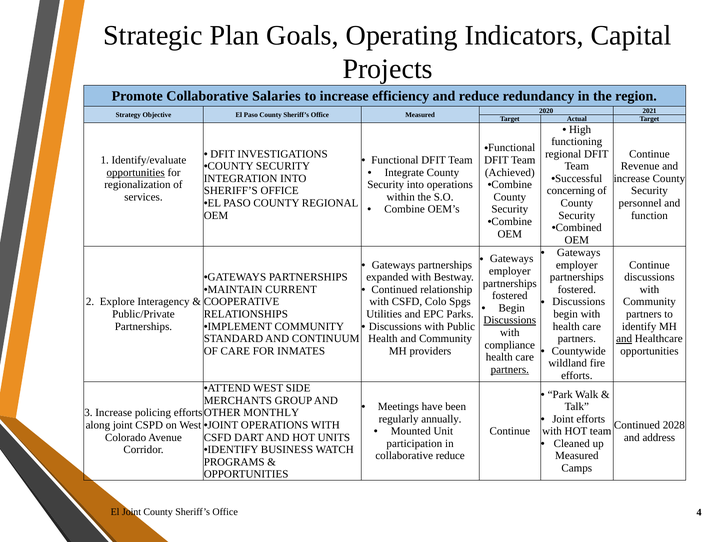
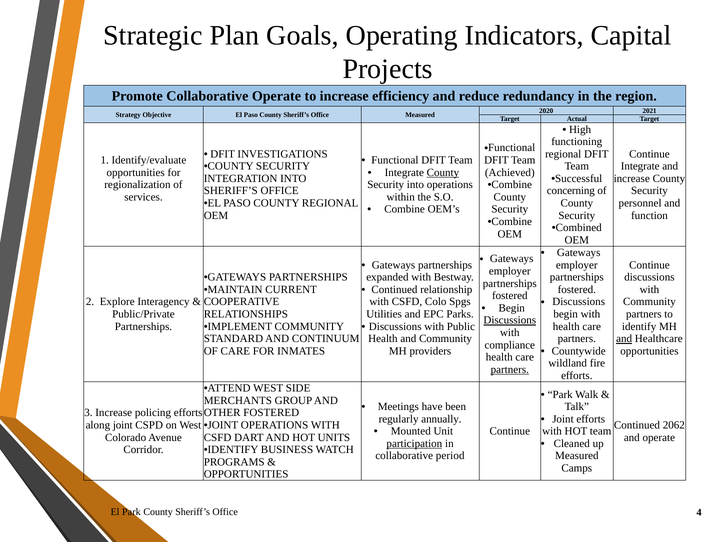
Collaborative Salaries: Salaries -> Operate
Revenue at (640, 166): Revenue -> Integrate
opportunities at (136, 172) underline: present -> none
County at (443, 172) underline: none -> present
OTHER MONTHLY: MONTHLY -> FOSTERED
2028: 2028 -> 2062
and address: address -> operate
participation underline: none -> present
collaborative reduce: reduce -> period
El Joint: Joint -> Park
